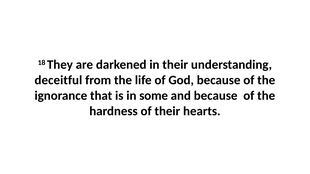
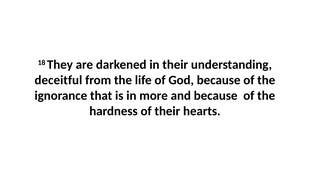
some: some -> more
